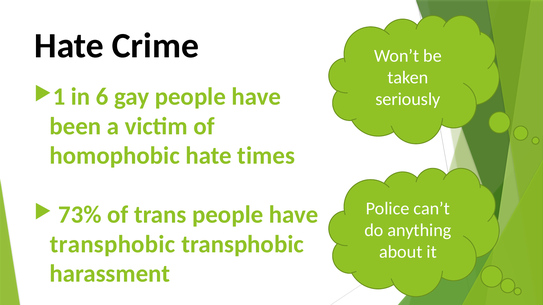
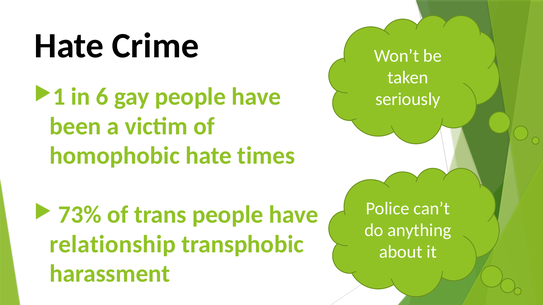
transphobic at (113, 245): transphobic -> relationship
